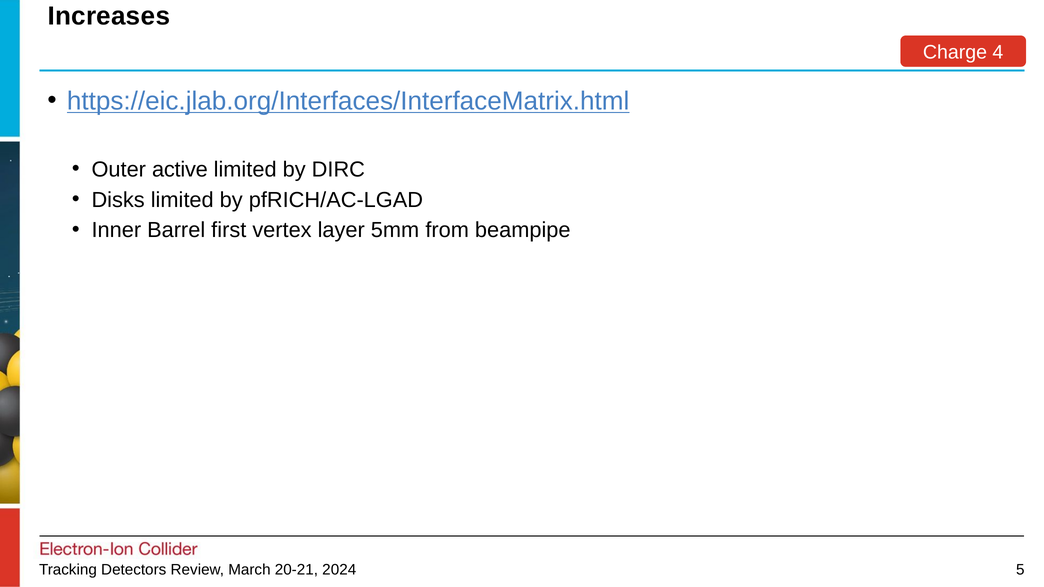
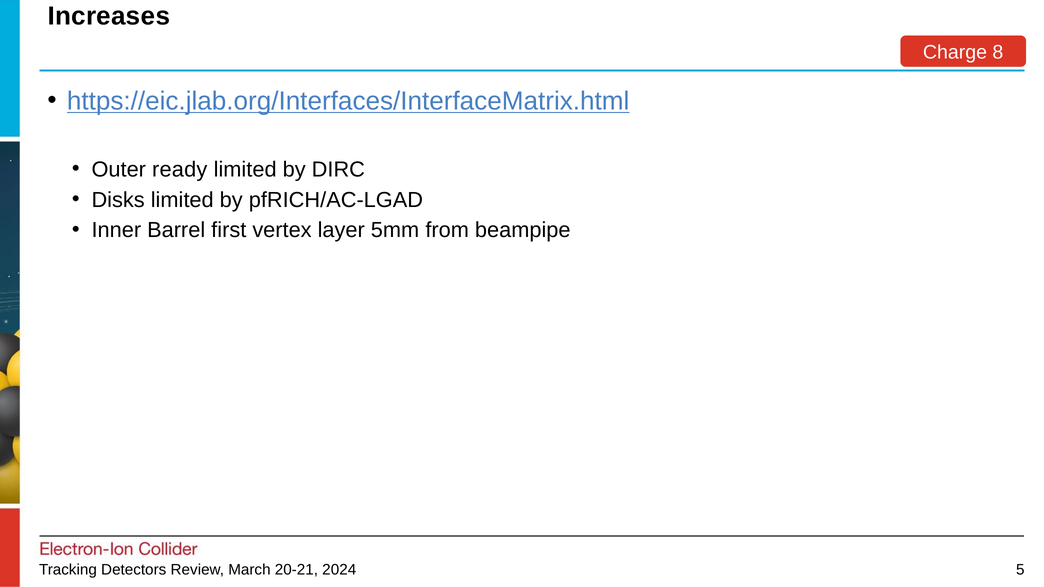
4: 4 -> 8
active: active -> ready
